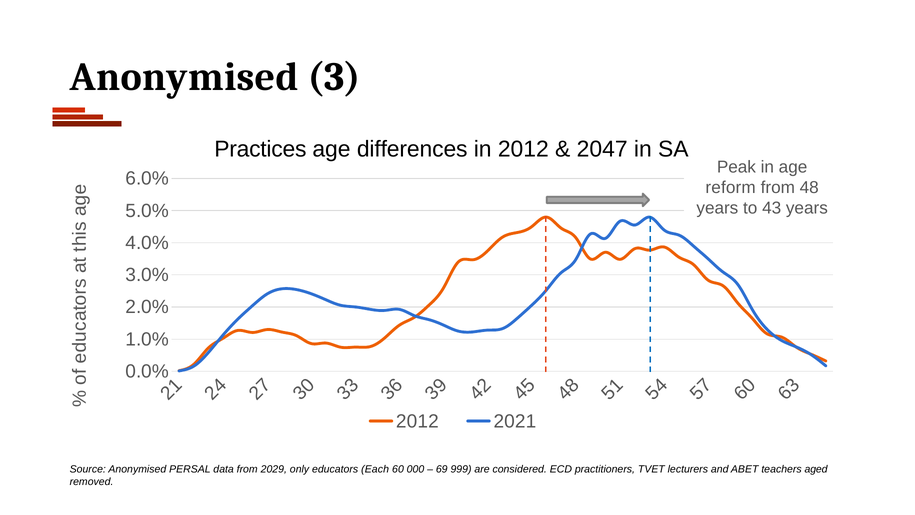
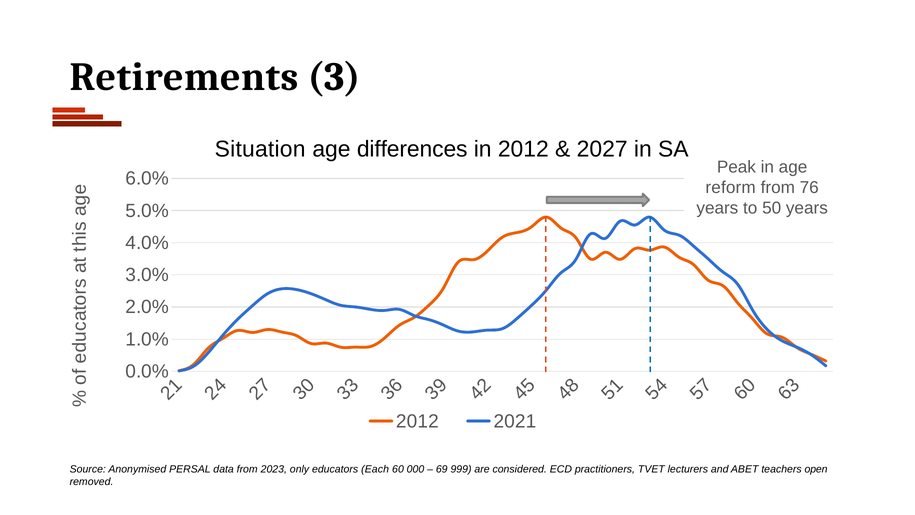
Anonymised at (184, 77): Anonymised -> Retirements
Practices: Practices -> Situation
2047: 2047 -> 2027
48: 48 -> 76
43: 43 -> 50
2029: 2029 -> 2023
aged: aged -> open
